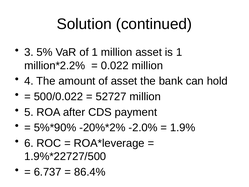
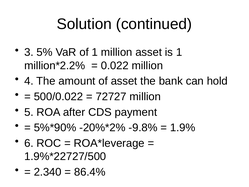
52727: 52727 -> 72727
-2.0%: -2.0% -> -9.8%
6.737: 6.737 -> 2.340
